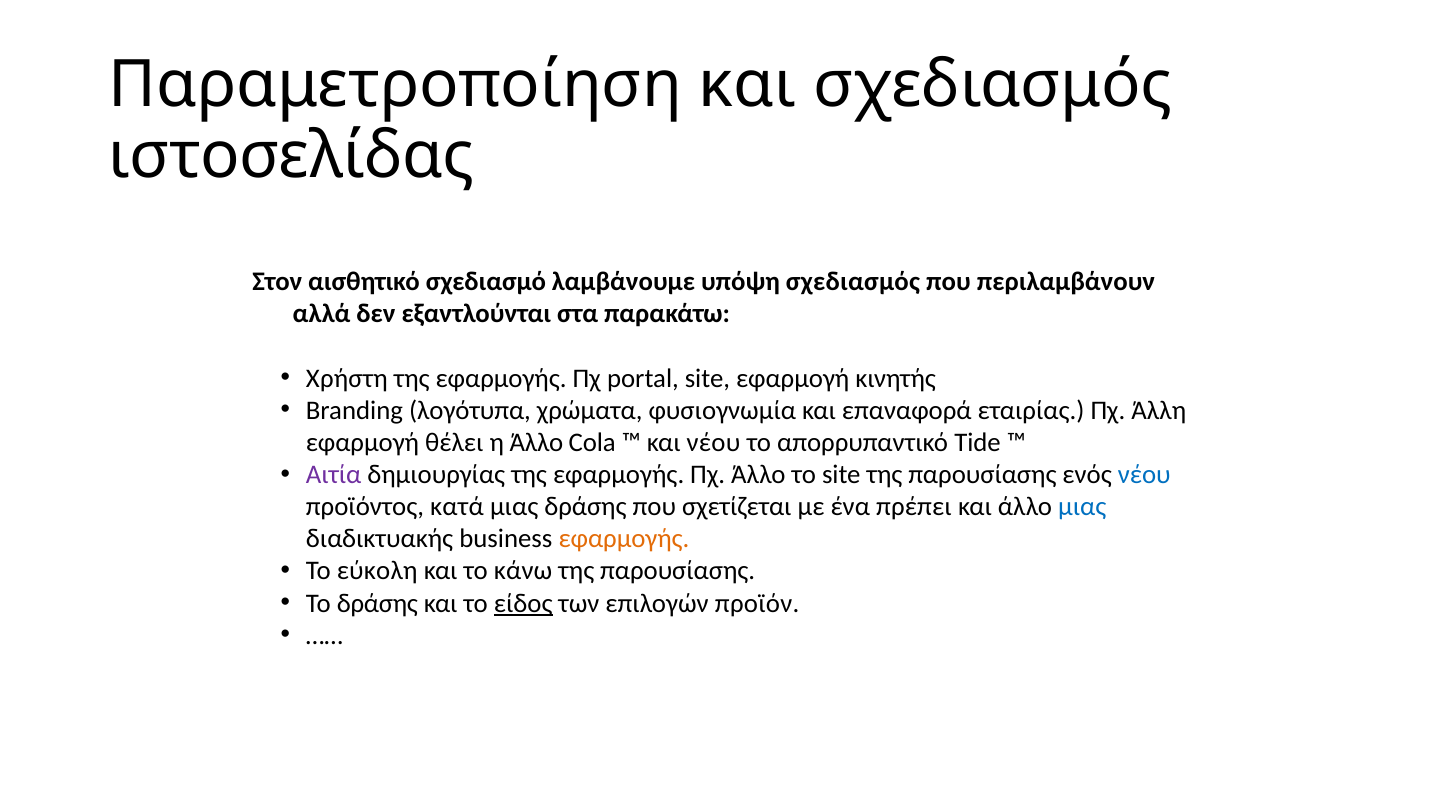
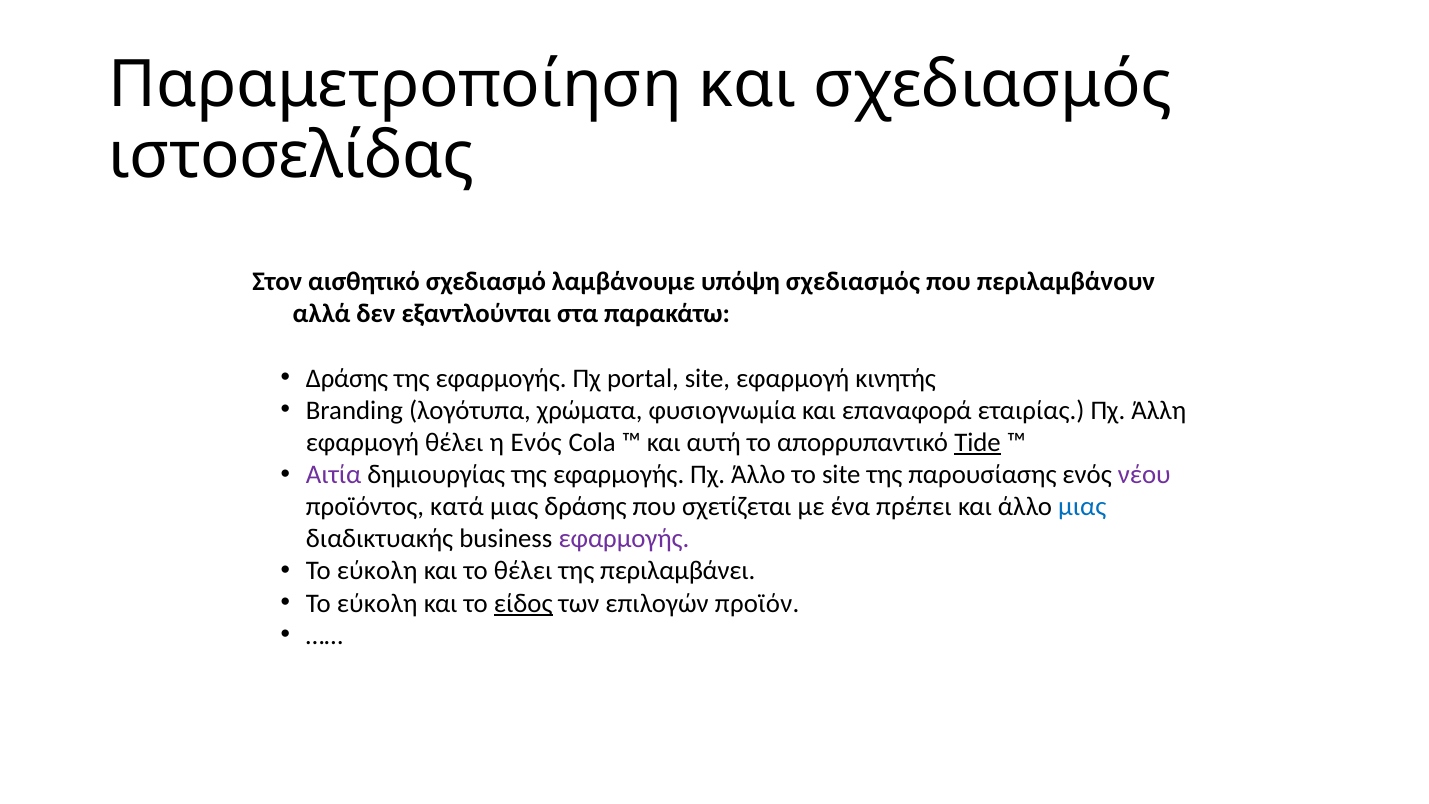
Χρήστη at (347, 378): Χρήστη -> Δράσης
η Άλλο: Άλλο -> Ενός
και νέου: νέου -> αυτή
Tide underline: none -> present
νέου at (1144, 475) colour: blue -> purple
εφαρμογής at (624, 539) colour: orange -> purple
το κάνω: κάνω -> θέλει
παρουσίασης at (678, 571): παρουσίασης -> περιλαμβάνει
δράσης at (377, 603): δράσης -> εύκολη
